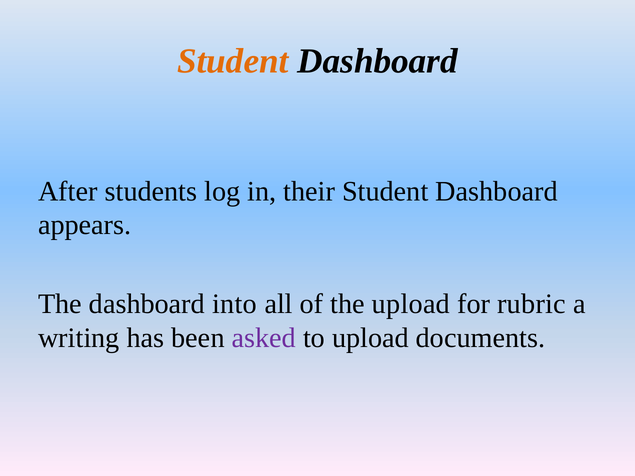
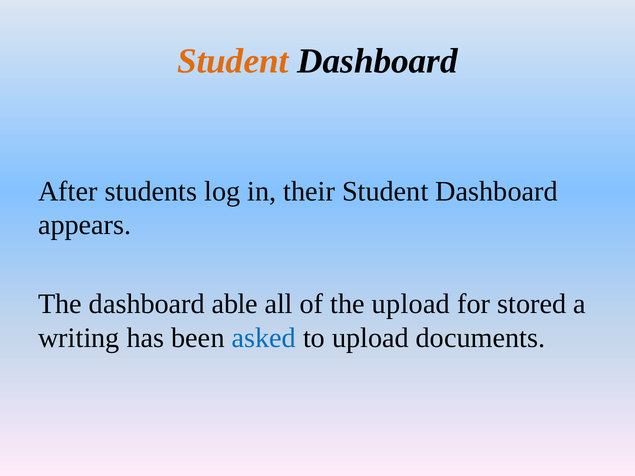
into: into -> able
rubric: rubric -> stored
asked colour: purple -> blue
